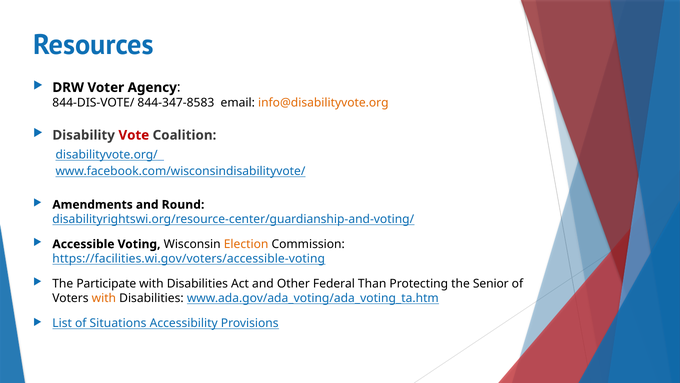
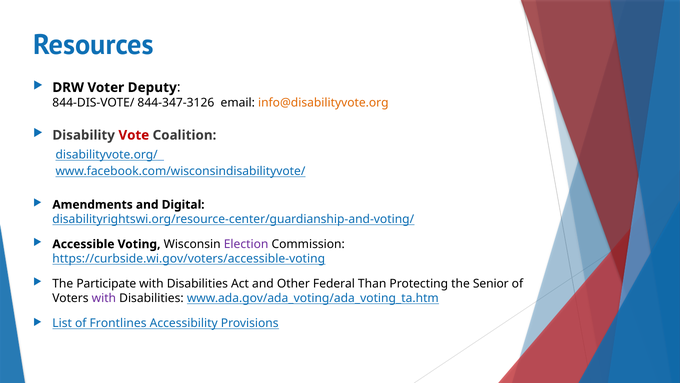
Agency: Agency -> Deputy
844-347-8583: 844-347-8583 -> 844-347-3126
Round: Round -> Digital
Election colour: orange -> purple
https://facilities.wi.gov/voters/accessible-voting: https://facilities.wi.gov/voters/accessible-voting -> https://curbside.wi.gov/voters/accessible-voting
with at (104, 298) colour: orange -> purple
Situations: Situations -> Frontlines
